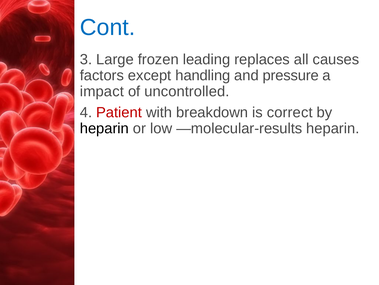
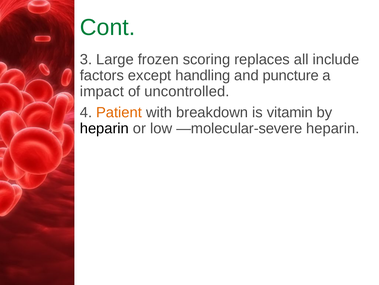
Cont colour: blue -> green
leading: leading -> scoring
causes: causes -> include
pressure: pressure -> puncture
Patient colour: red -> orange
correct: correct -> vitamin
—molecular-results: —molecular-results -> —molecular-severe
